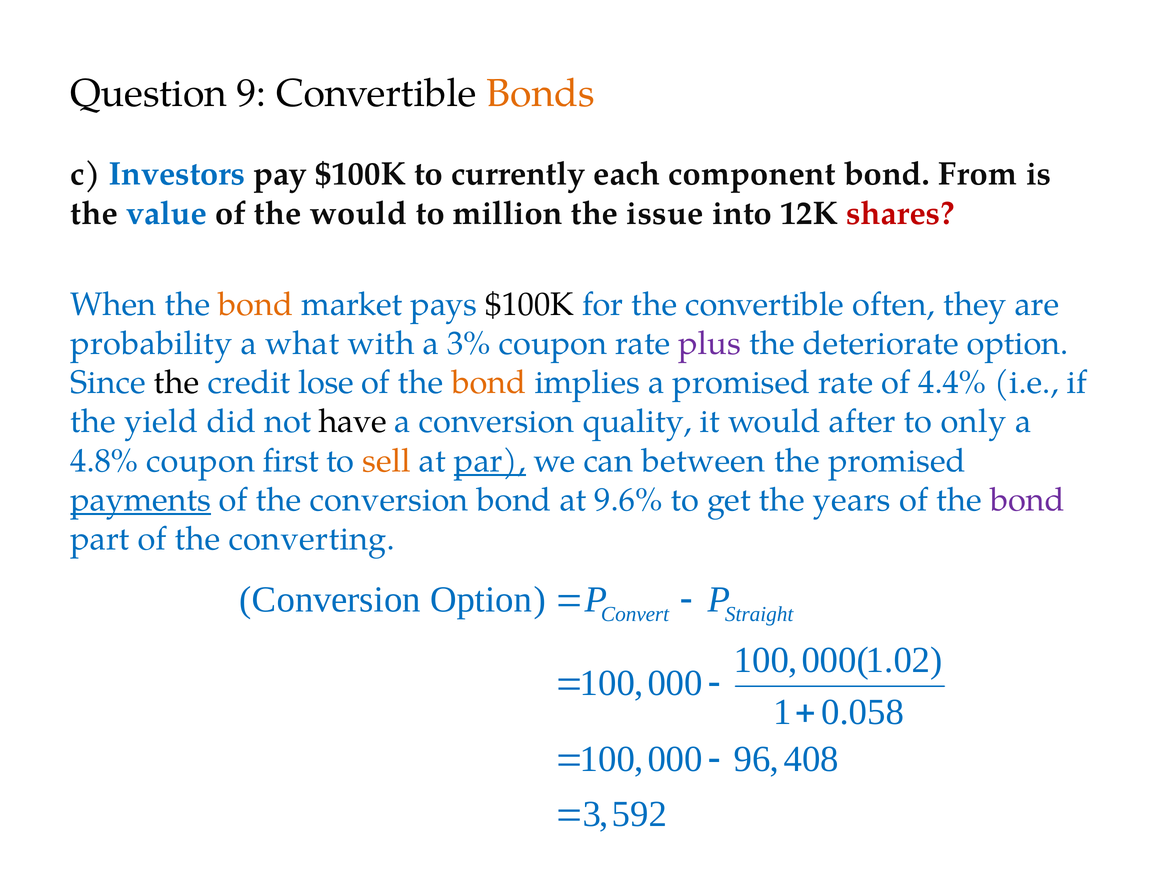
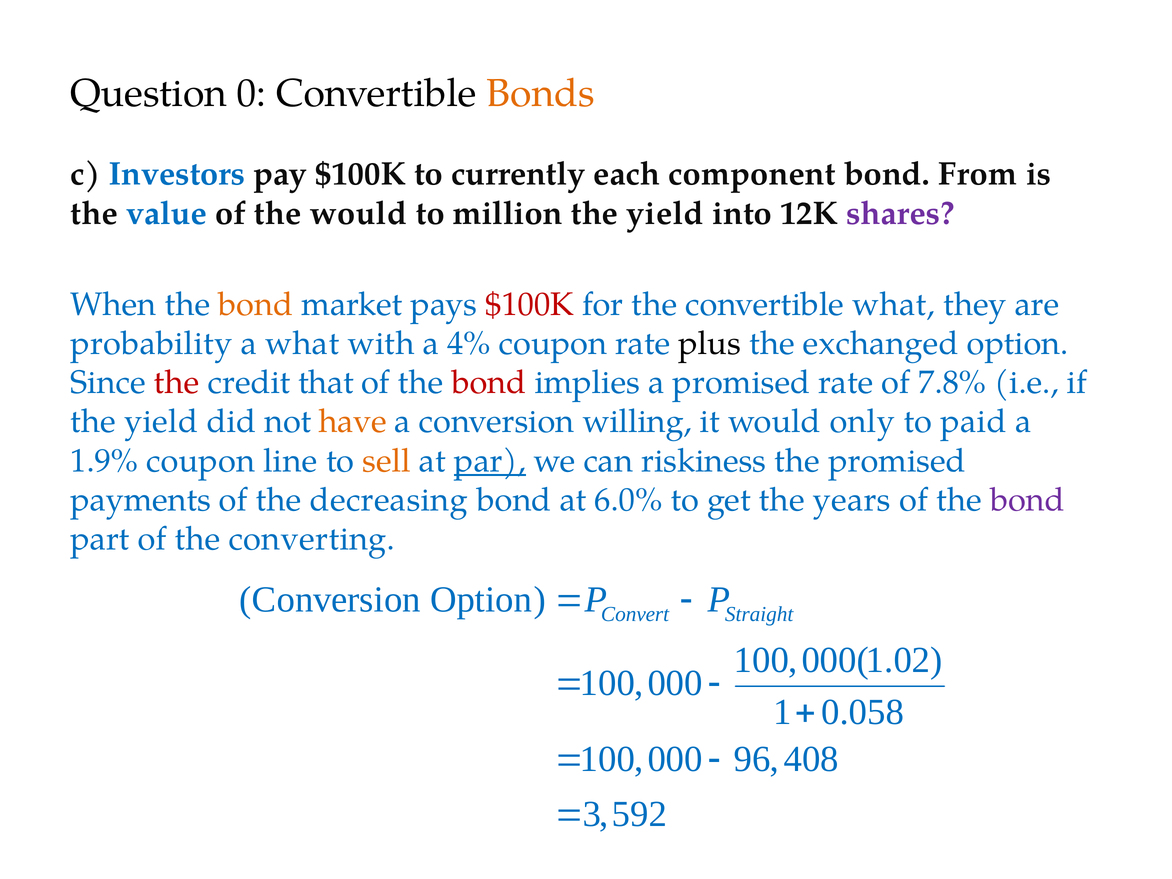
9: 9 -> 0
issue at (665, 213): issue -> yield
shares colour: red -> purple
$100K at (530, 304) colour: black -> red
convertible often: often -> what
3%: 3% -> 4%
plus colour: purple -> black
deteriorate: deteriorate -> exchanged
the at (177, 383) colour: black -> red
lose: lose -> that
bond at (489, 383) colour: orange -> red
4.4%: 4.4% -> 7.8%
have colour: black -> orange
quality: quality -> willing
after: after -> only
only: only -> paid
4.8%: 4.8% -> 1.9%
first: first -> line
between: between -> riskiness
payments underline: present -> none
the conversion: conversion -> decreasing
9.6%: 9.6% -> 6.0%
